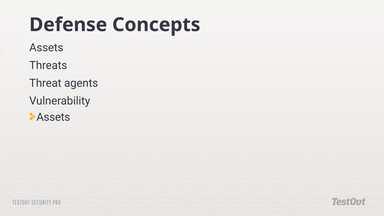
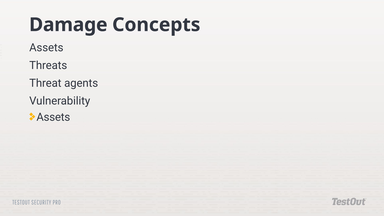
Defense: Defense -> Damage
